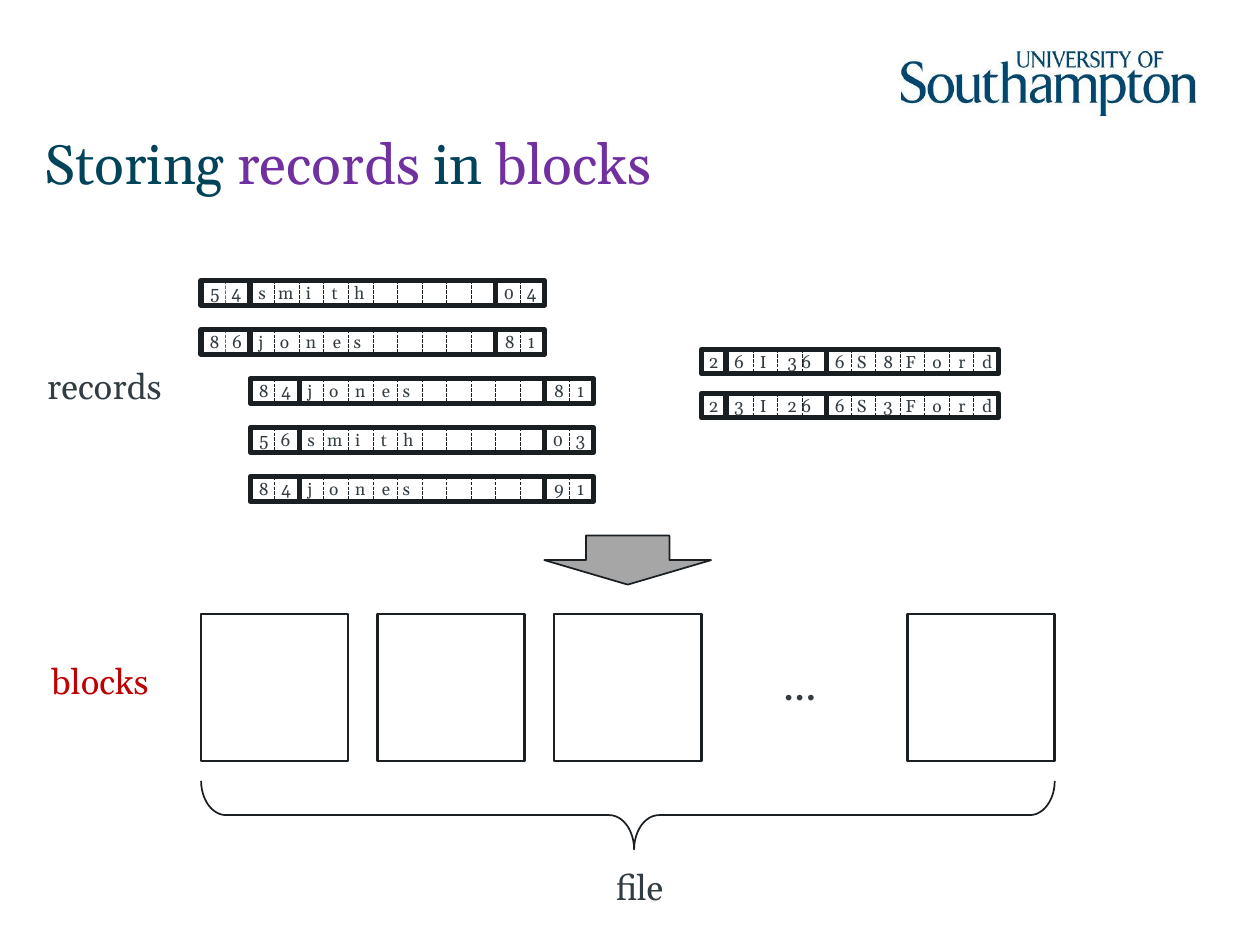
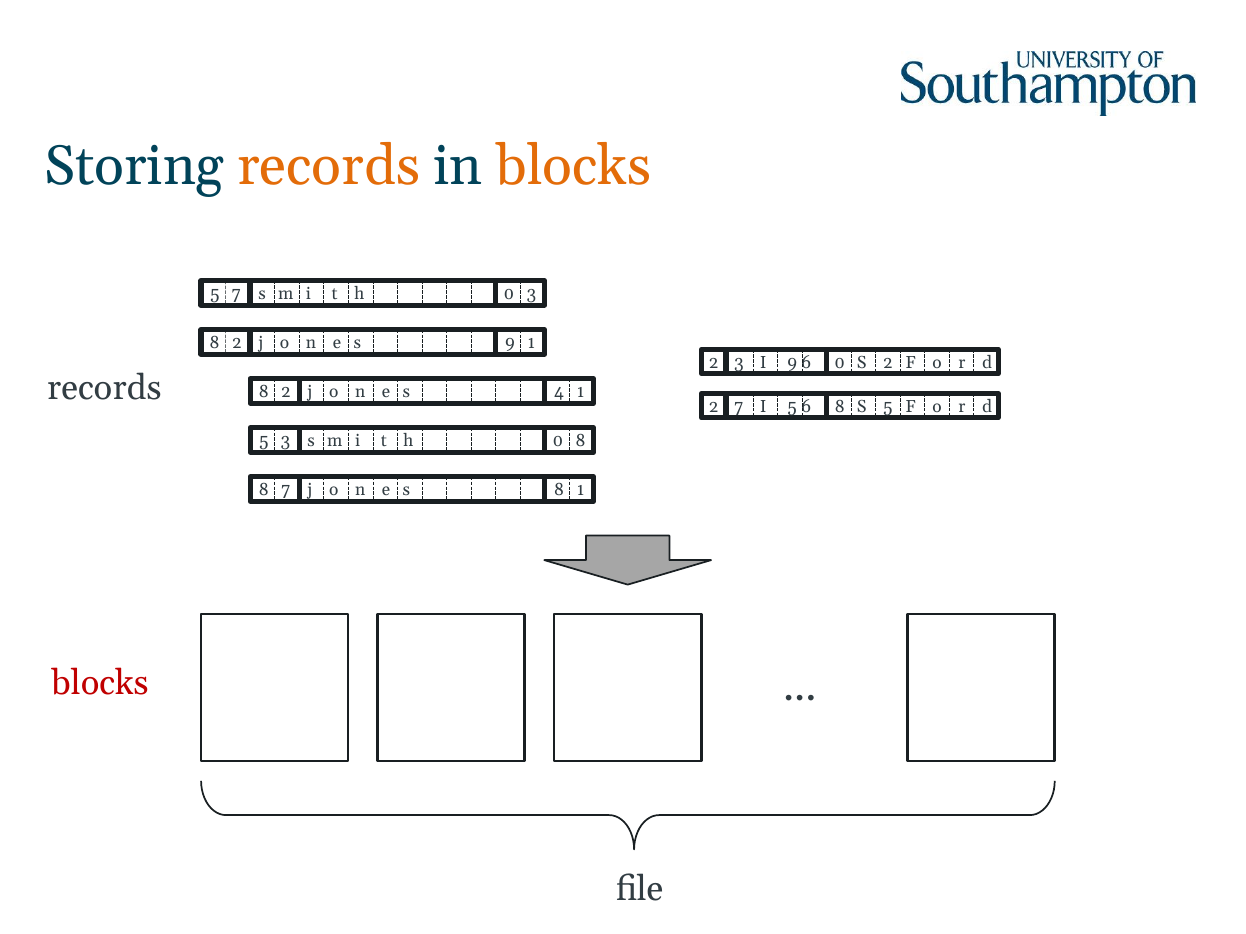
records at (329, 166) colour: purple -> orange
blocks at (574, 166) colour: purple -> orange
5 4: 4 -> 7
0 4: 4 -> 3
6 at (237, 343): 6 -> 2
8 at (510, 343): 8 -> 9
6 at (739, 363): 6 -> 3
I 3: 3 -> 9
6 at (840, 363): 6 -> 0
8 at (888, 363): 8 -> 2
4 at (286, 392): 4 -> 2
8 at (559, 392): 8 -> 4
2 3: 3 -> 7
I 2: 2 -> 5
6 at (840, 407): 6 -> 8
S 3: 3 -> 5
5 6: 6 -> 3
0 3: 3 -> 8
4 at (286, 490): 4 -> 7
s 9: 9 -> 8
